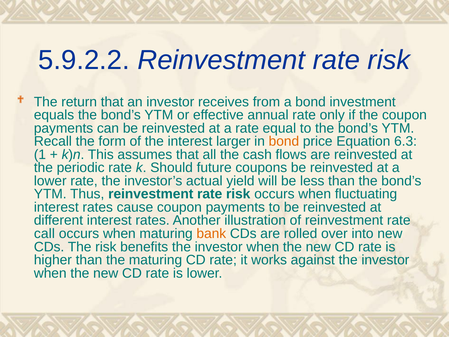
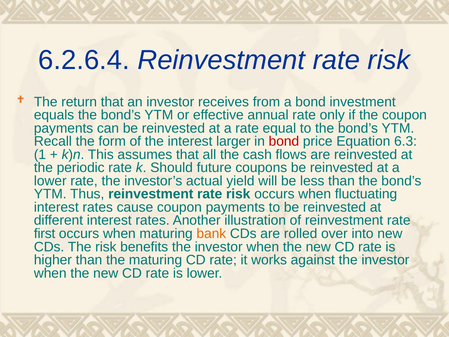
5.9.2.2: 5.9.2.2 -> 6.2.6.4
bond at (284, 141) colour: orange -> red
call: call -> first
